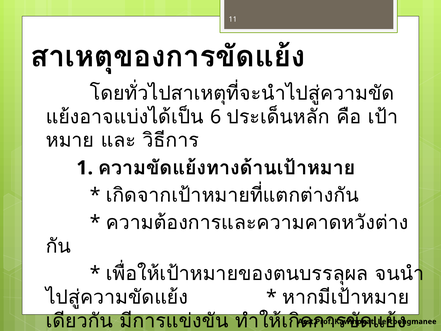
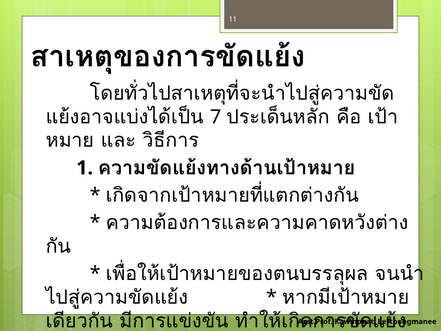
6: 6 -> 7
